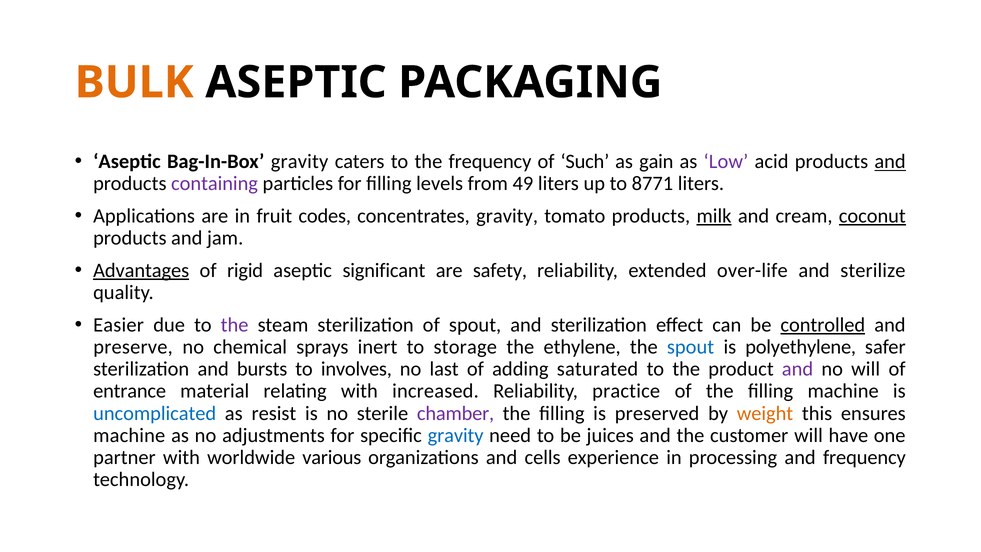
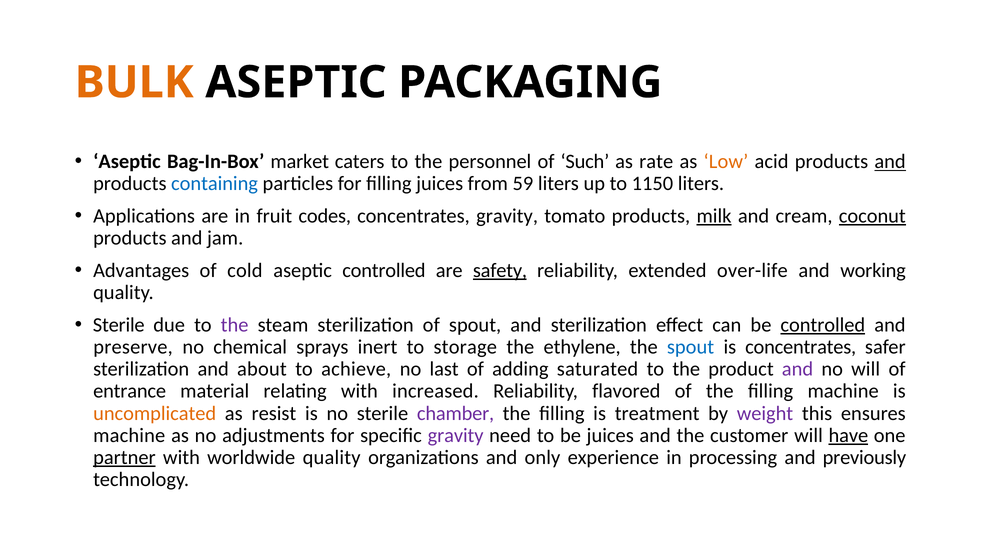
Bag-In-Box gravity: gravity -> market
the frequency: frequency -> personnel
gain: gain -> rate
Low colour: purple -> orange
containing colour: purple -> blue
filling levels: levels -> juices
49: 49 -> 59
8771: 8771 -> 1150
Advantages underline: present -> none
rigid: rigid -> cold
aseptic significant: significant -> controlled
safety underline: none -> present
sterilize: sterilize -> working
Easier at (119, 325): Easier -> Sterile
is polyethylene: polyethylene -> concentrates
bursts: bursts -> about
involves: involves -> achieve
practice: practice -> flavored
uncomplicated colour: blue -> orange
preserved: preserved -> treatment
weight colour: orange -> purple
gravity at (456, 435) colour: blue -> purple
have underline: none -> present
partner underline: none -> present
worldwide various: various -> quality
cells: cells -> only
and frequency: frequency -> previously
